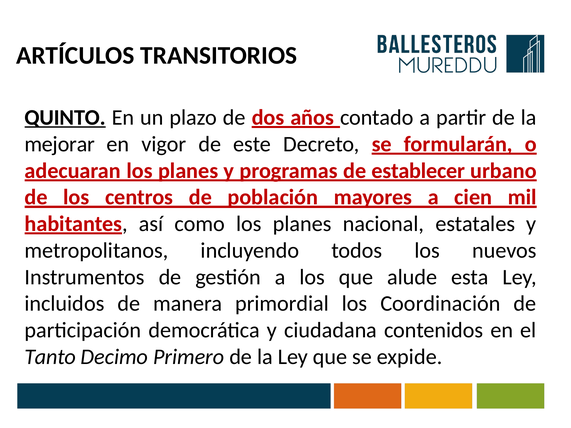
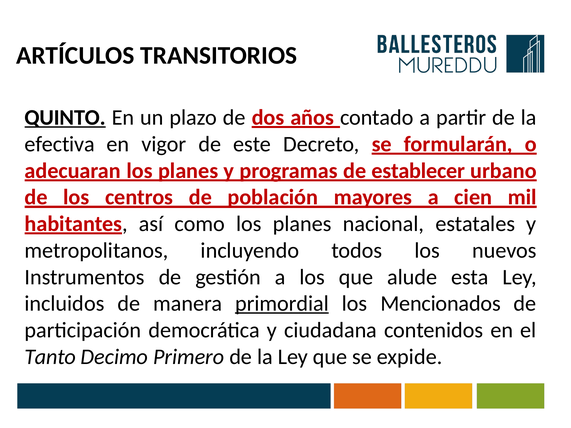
mejorar: mejorar -> efectiva
primordial underline: none -> present
Coordinación: Coordinación -> Mencionados
